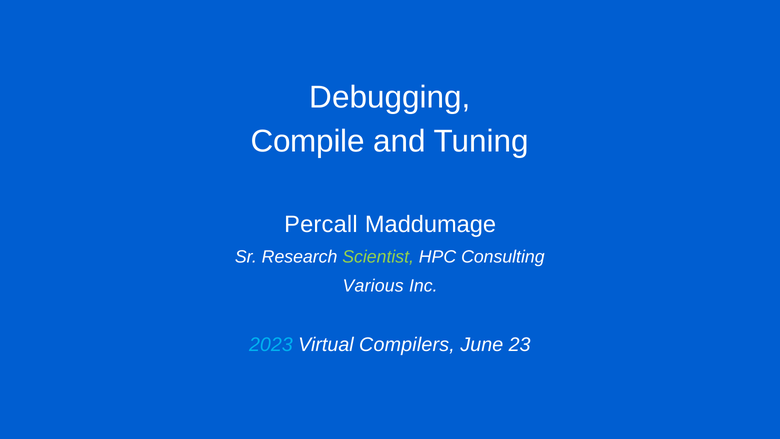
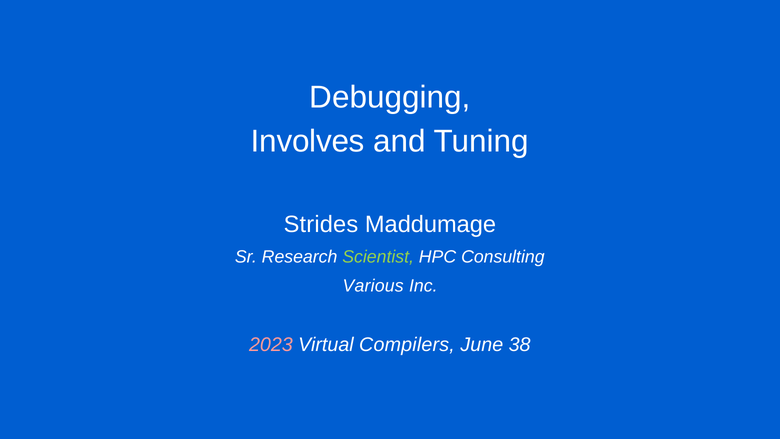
Compile: Compile -> Involves
Percall: Percall -> Strides
2023 colour: light blue -> pink
23: 23 -> 38
